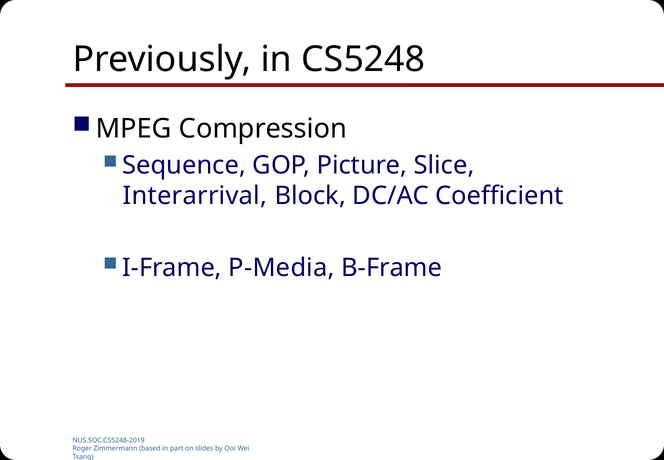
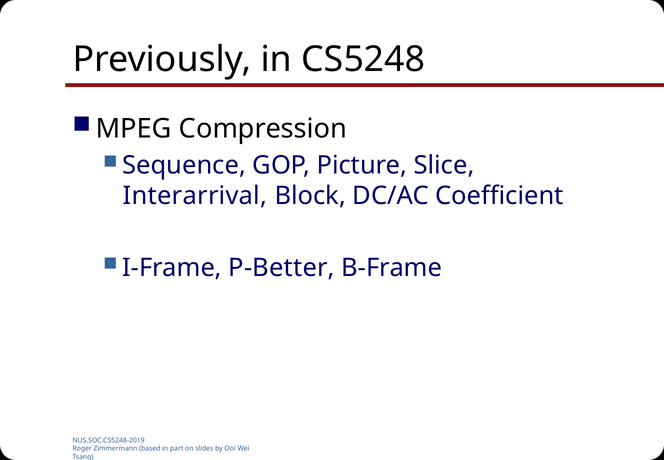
P-Media: P-Media -> P-Better
